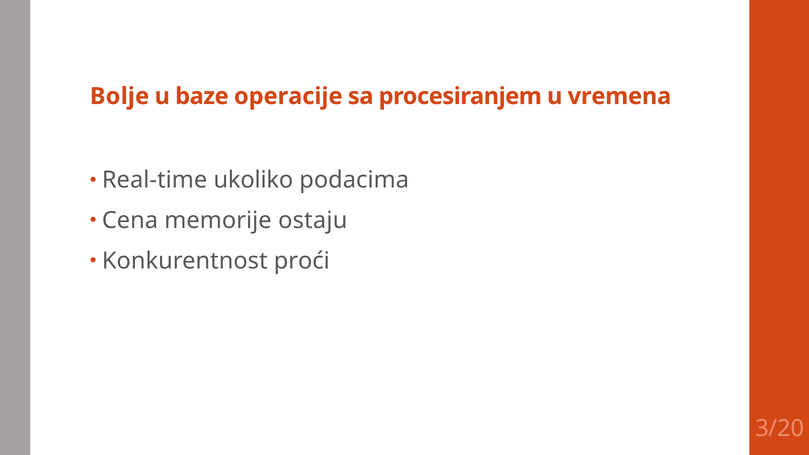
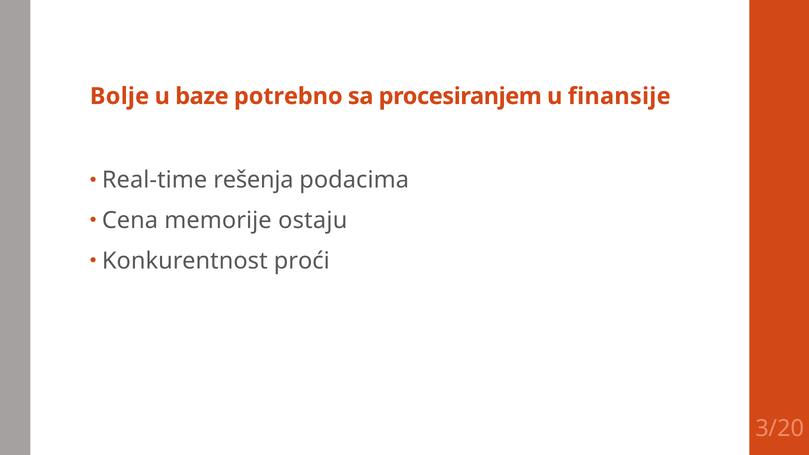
operacije: operacije -> potrebno
vremena: vremena -> finansije
ukoliko: ukoliko -> rešenja
